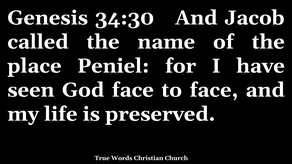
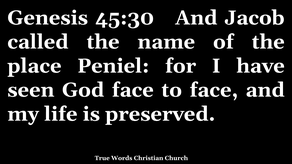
34:30: 34:30 -> 45:30
